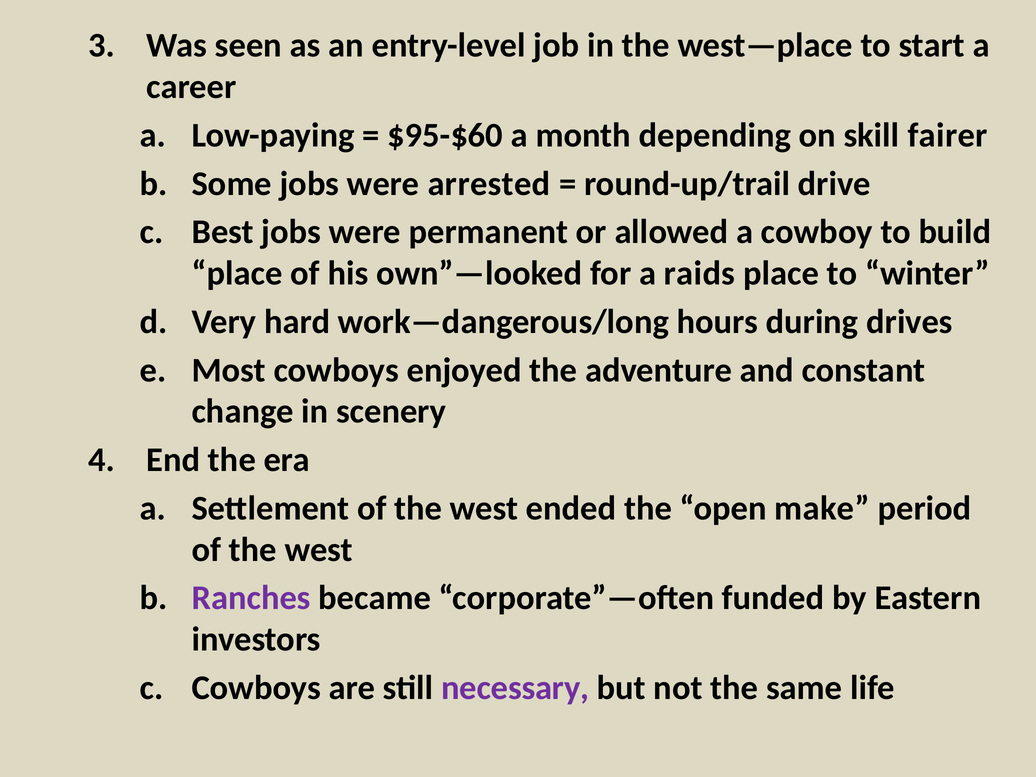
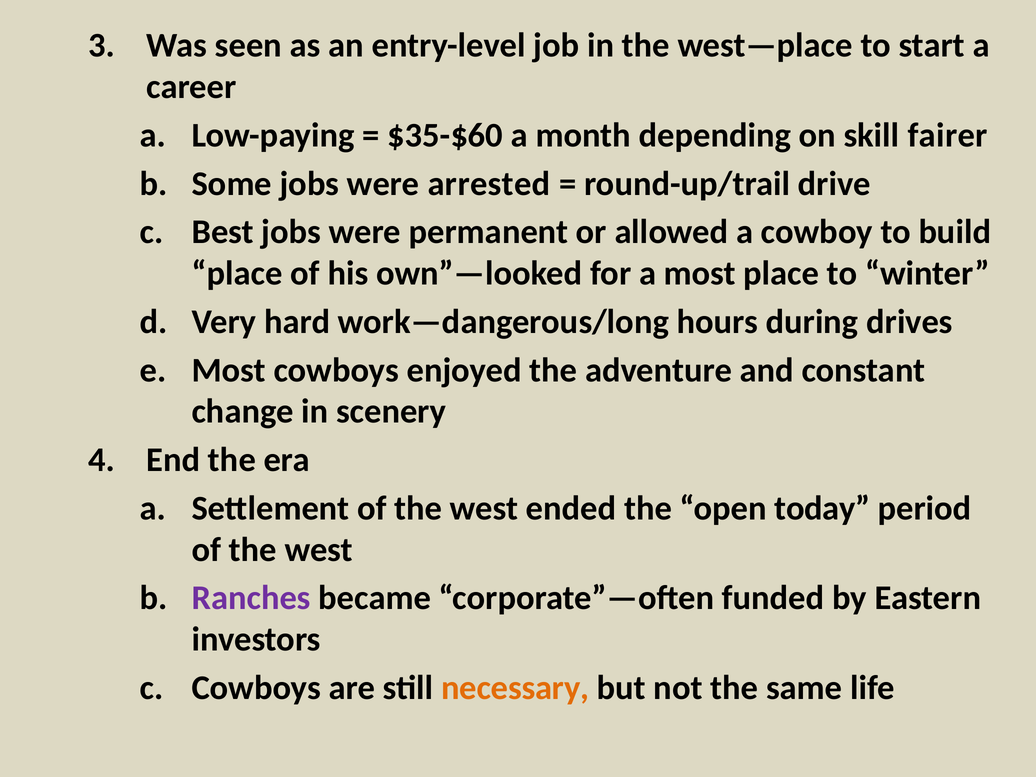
$95-$60: $95-$60 -> $35-$60
a raids: raids -> most
make: make -> today
necessary colour: purple -> orange
